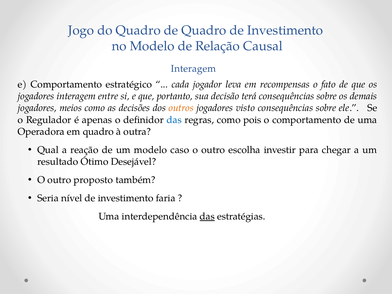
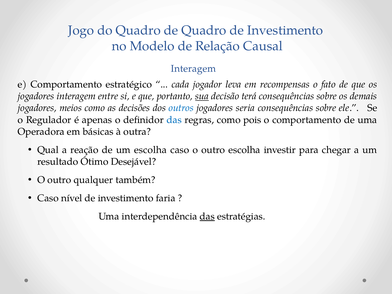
sua underline: none -> present
outros colour: orange -> blue
visto: visto -> seria
em quadro: quadro -> básicas
um modelo: modelo -> escolha
proposto: proposto -> qualquer
Seria at (48, 198): Seria -> Caso
